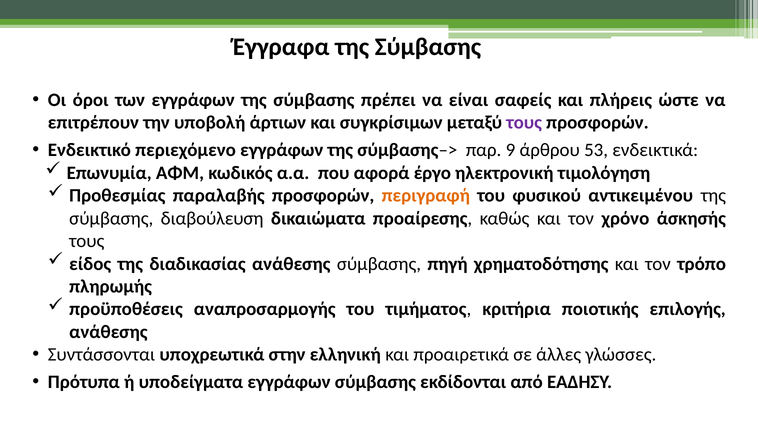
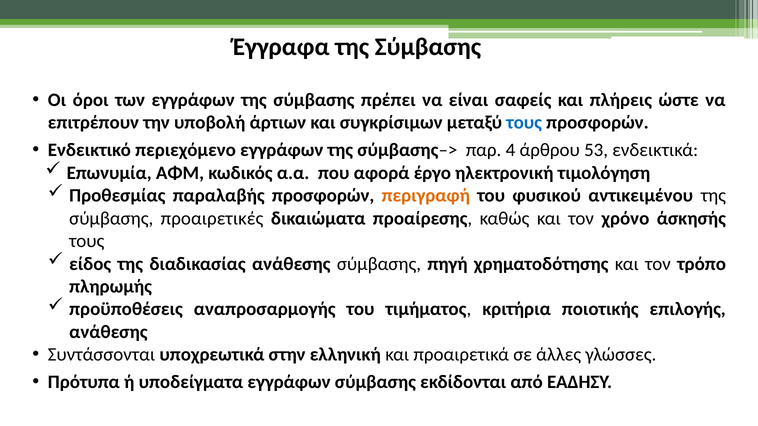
τους at (524, 123) colour: purple -> blue
9: 9 -> 4
διαβούλευση: διαβούλευση -> προαιρετικές
